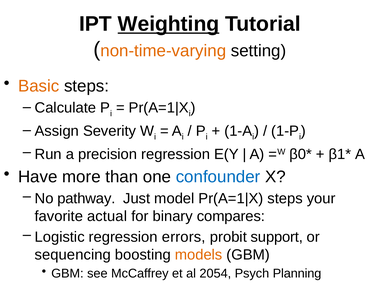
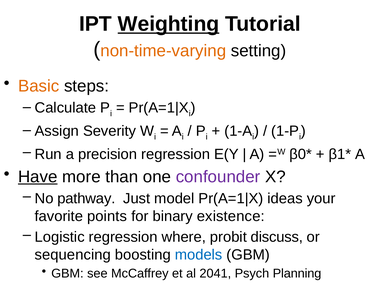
Have underline: none -> present
confounder colour: blue -> purple
steps at (285, 199): steps -> ideas
actual: actual -> points
compares: compares -> existence
errors: errors -> where
support: support -> discuss
models colour: orange -> blue
2054: 2054 -> 2041
